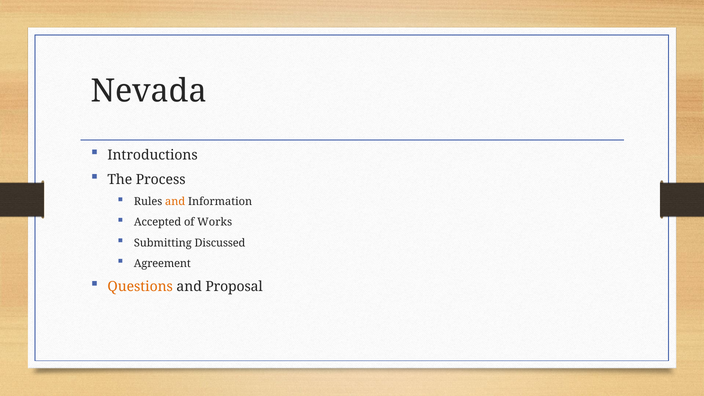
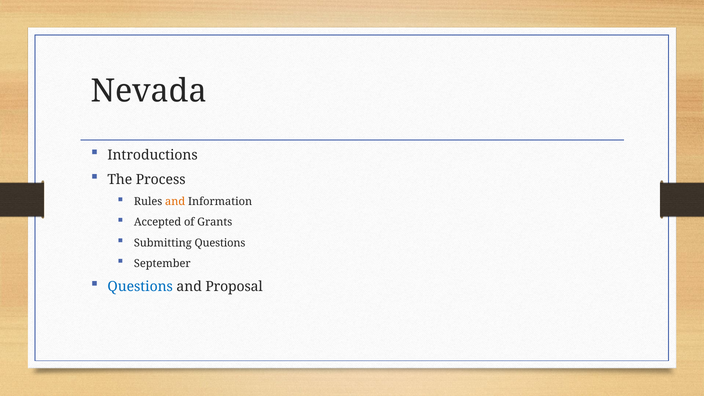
Works: Works -> Grants
Submitting Discussed: Discussed -> Questions
Agreement: Agreement -> September
Questions at (140, 287) colour: orange -> blue
